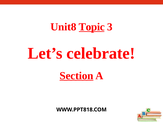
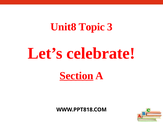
Topic underline: present -> none
